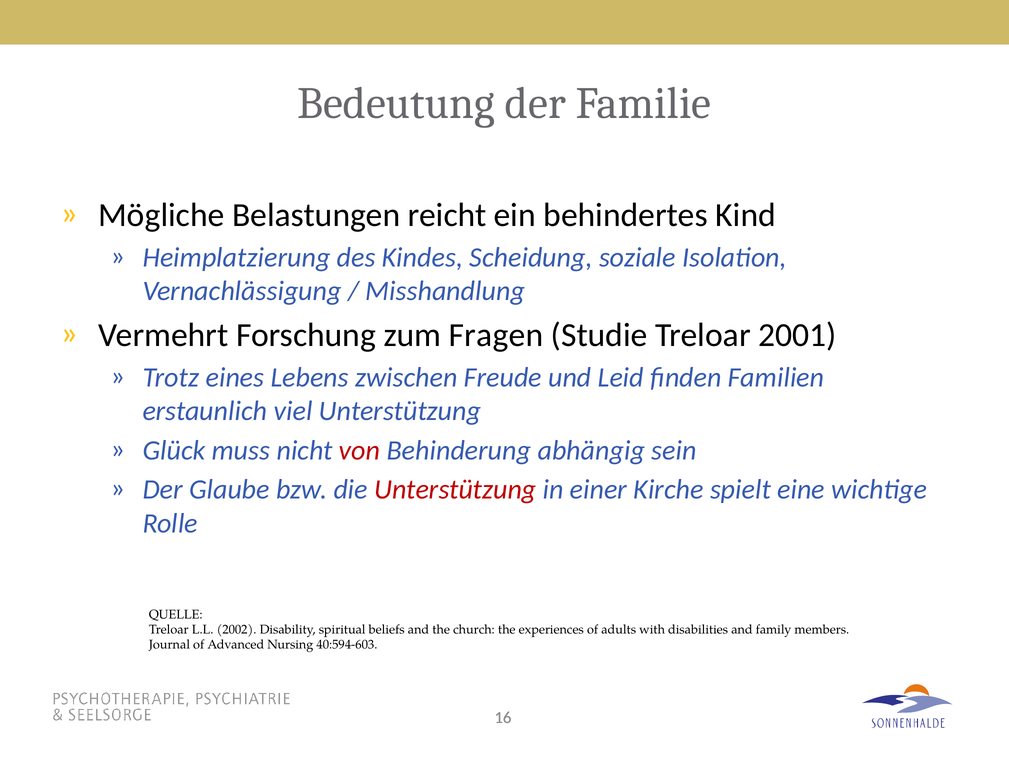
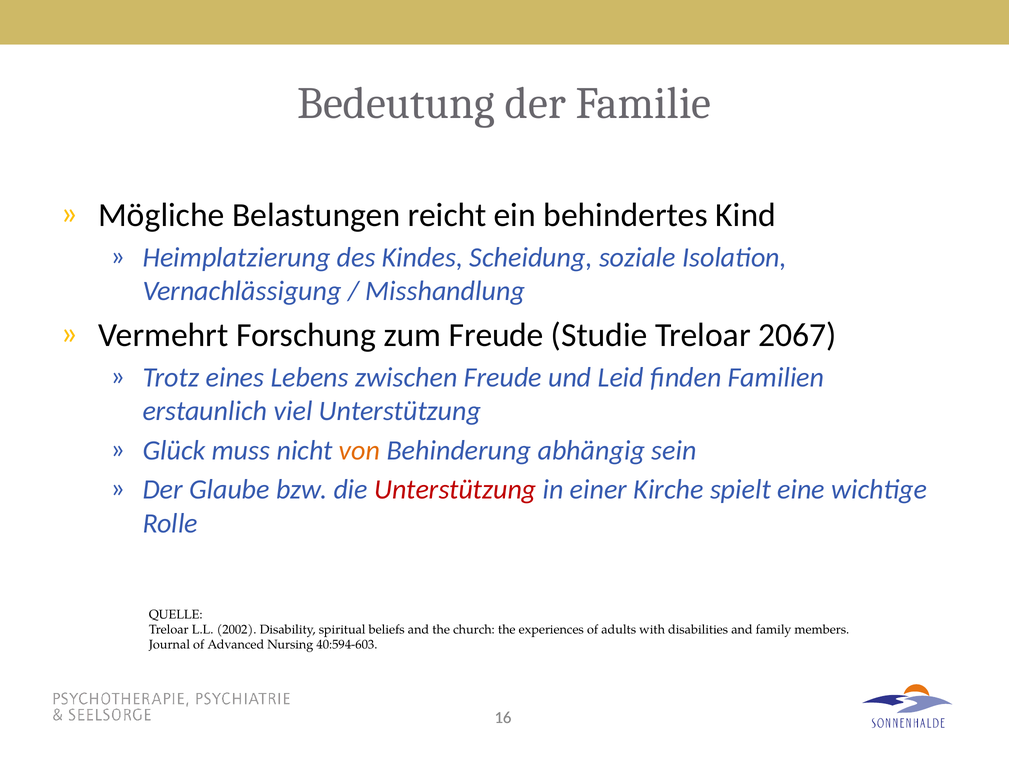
zum Fragen: Fragen -> Freude
2001: 2001 -> 2067
von colour: red -> orange
